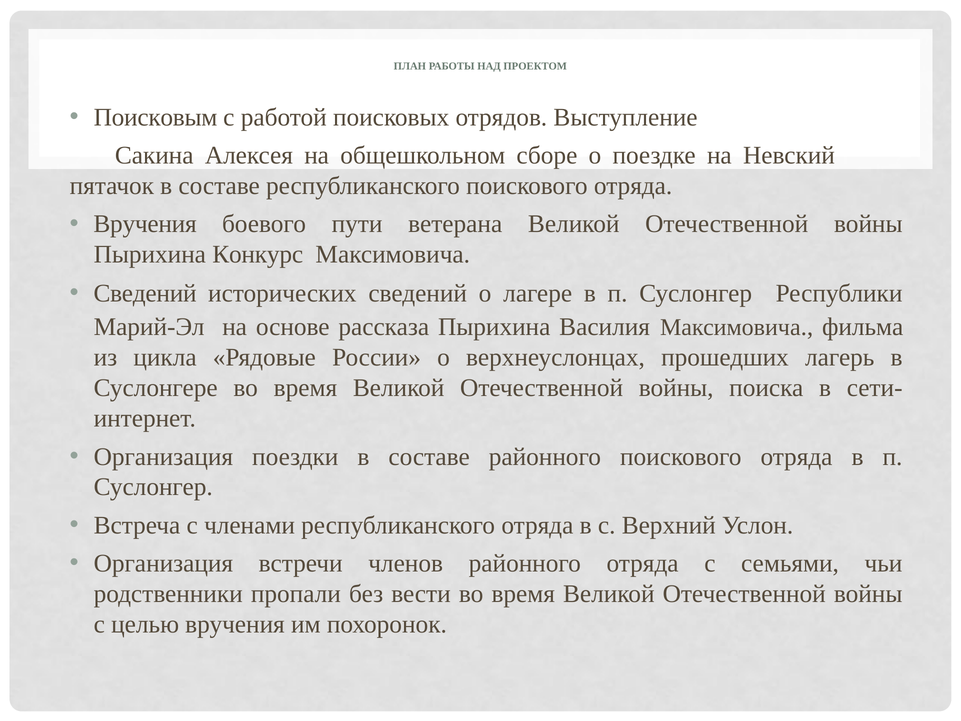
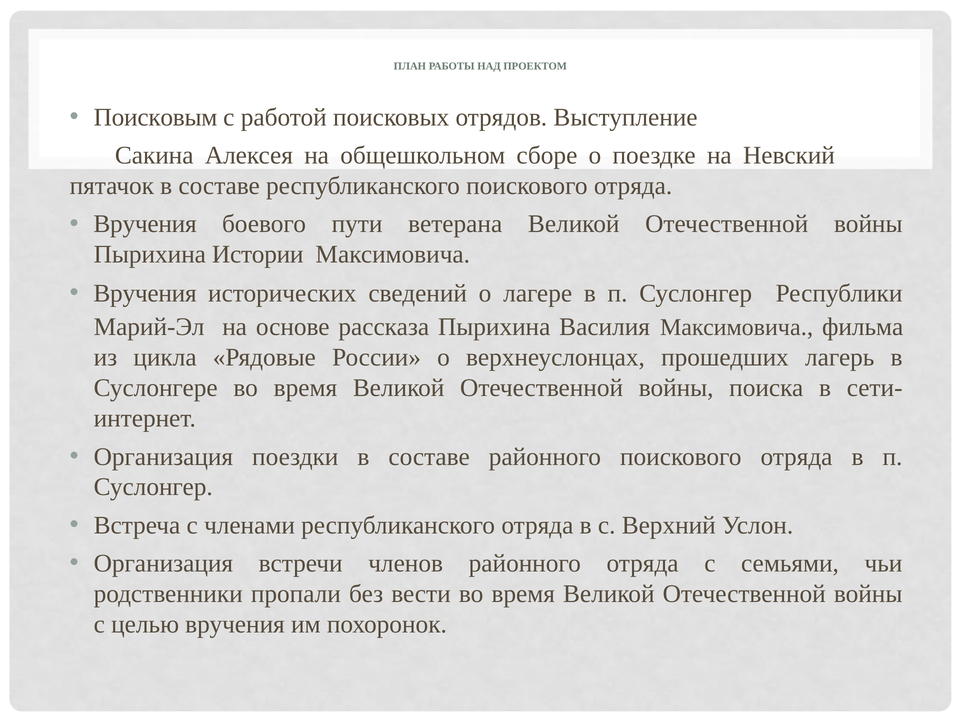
Конкурс: Конкурс -> Истории
Сведений at (145, 293): Сведений -> Вручения
